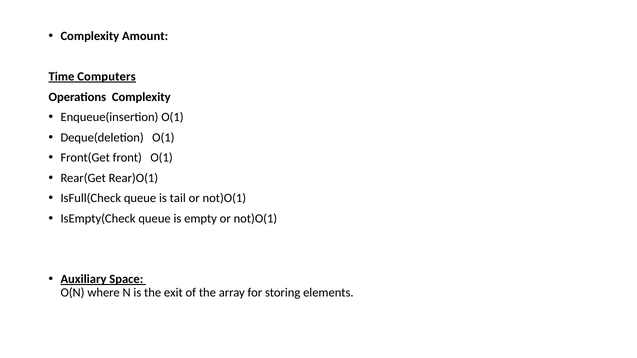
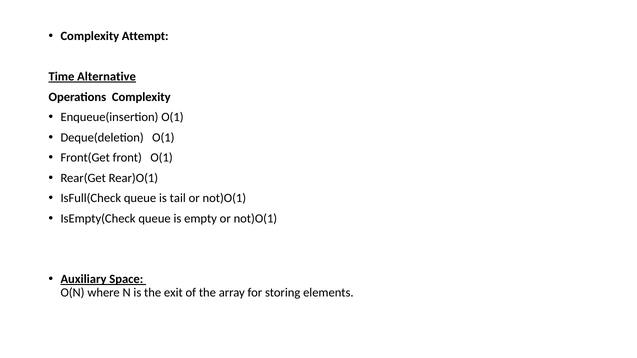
Amount: Amount -> Attempt
Computers: Computers -> Alternative
